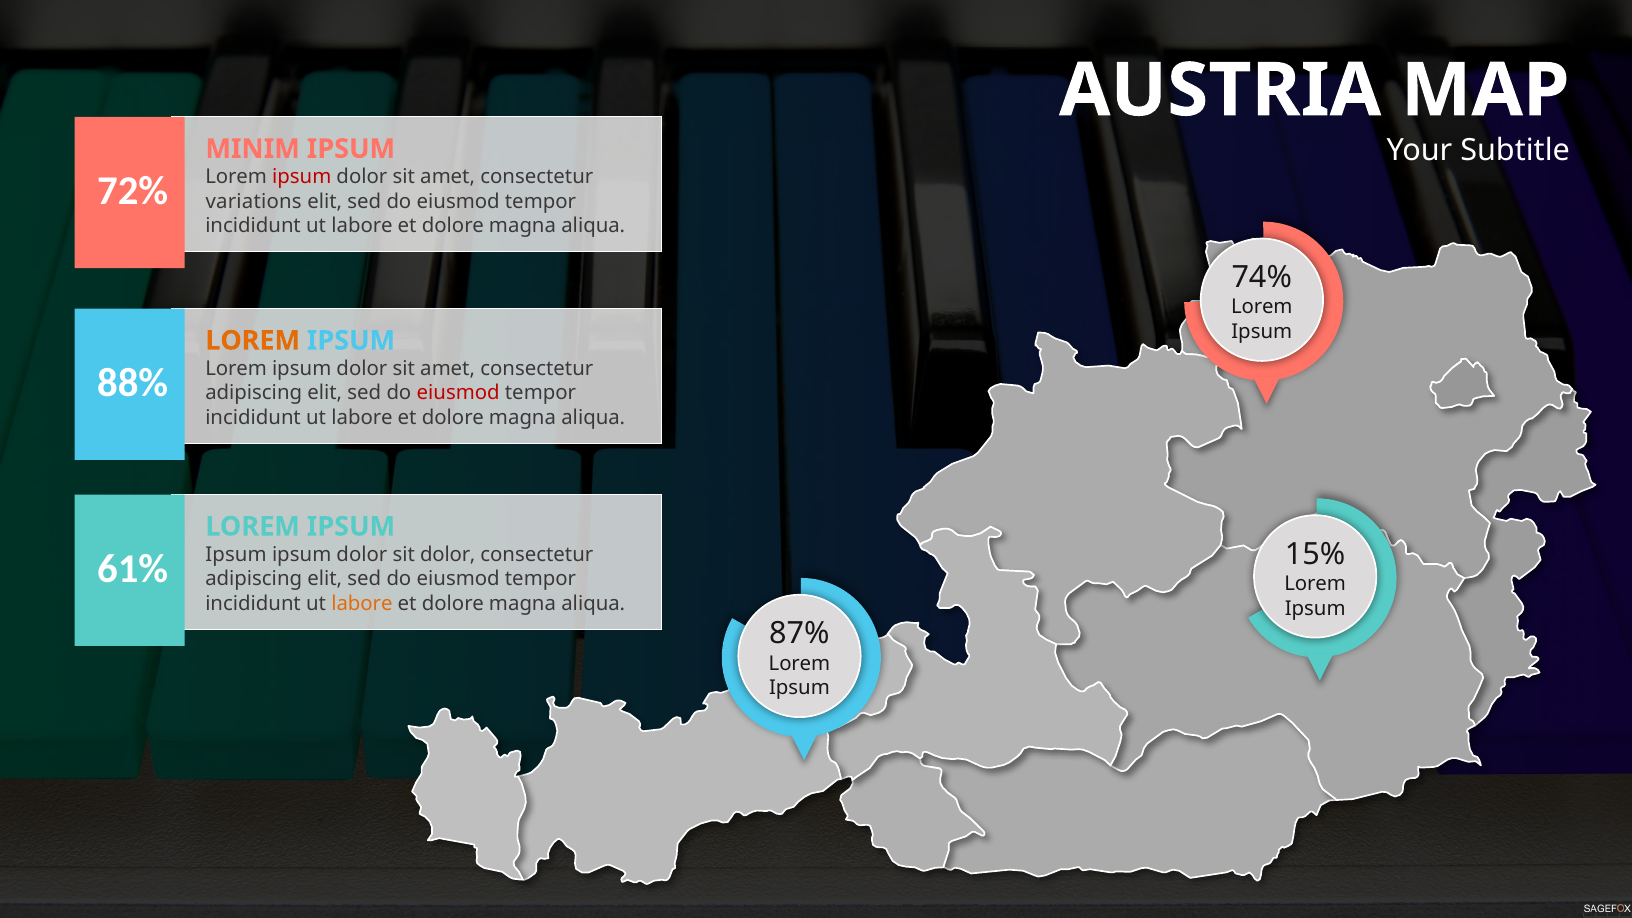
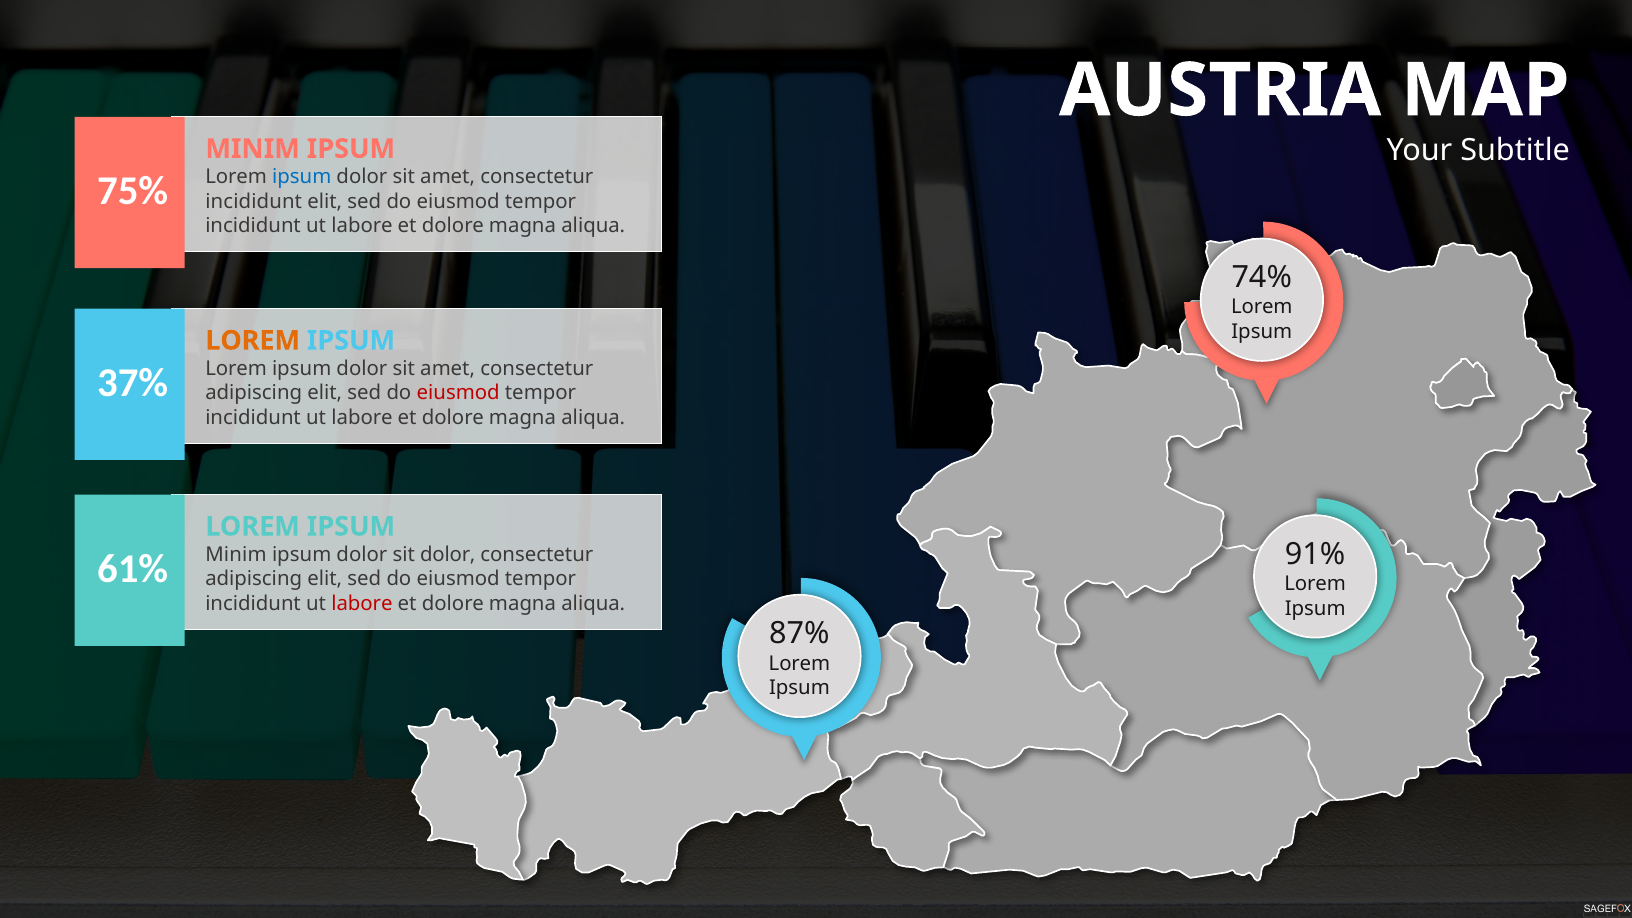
ipsum at (302, 177) colour: red -> blue
72%: 72% -> 75%
variations at (254, 201): variations -> incididunt
88%: 88% -> 37%
15%: 15% -> 91%
Ipsum at (236, 555): Ipsum -> Minim
labore at (362, 604) colour: orange -> red
